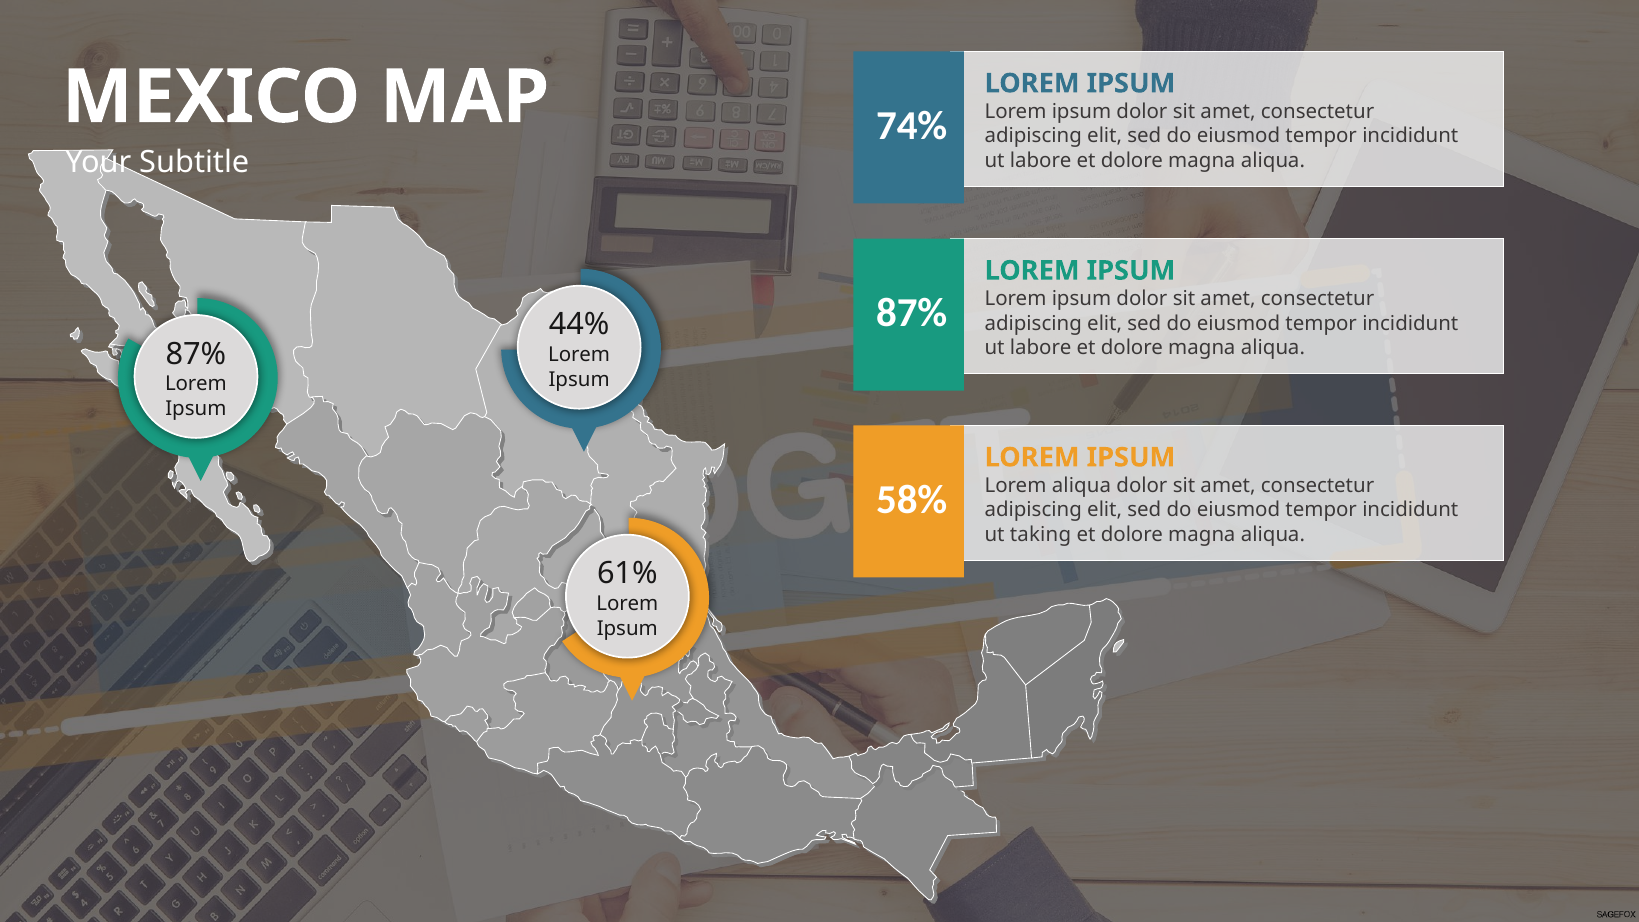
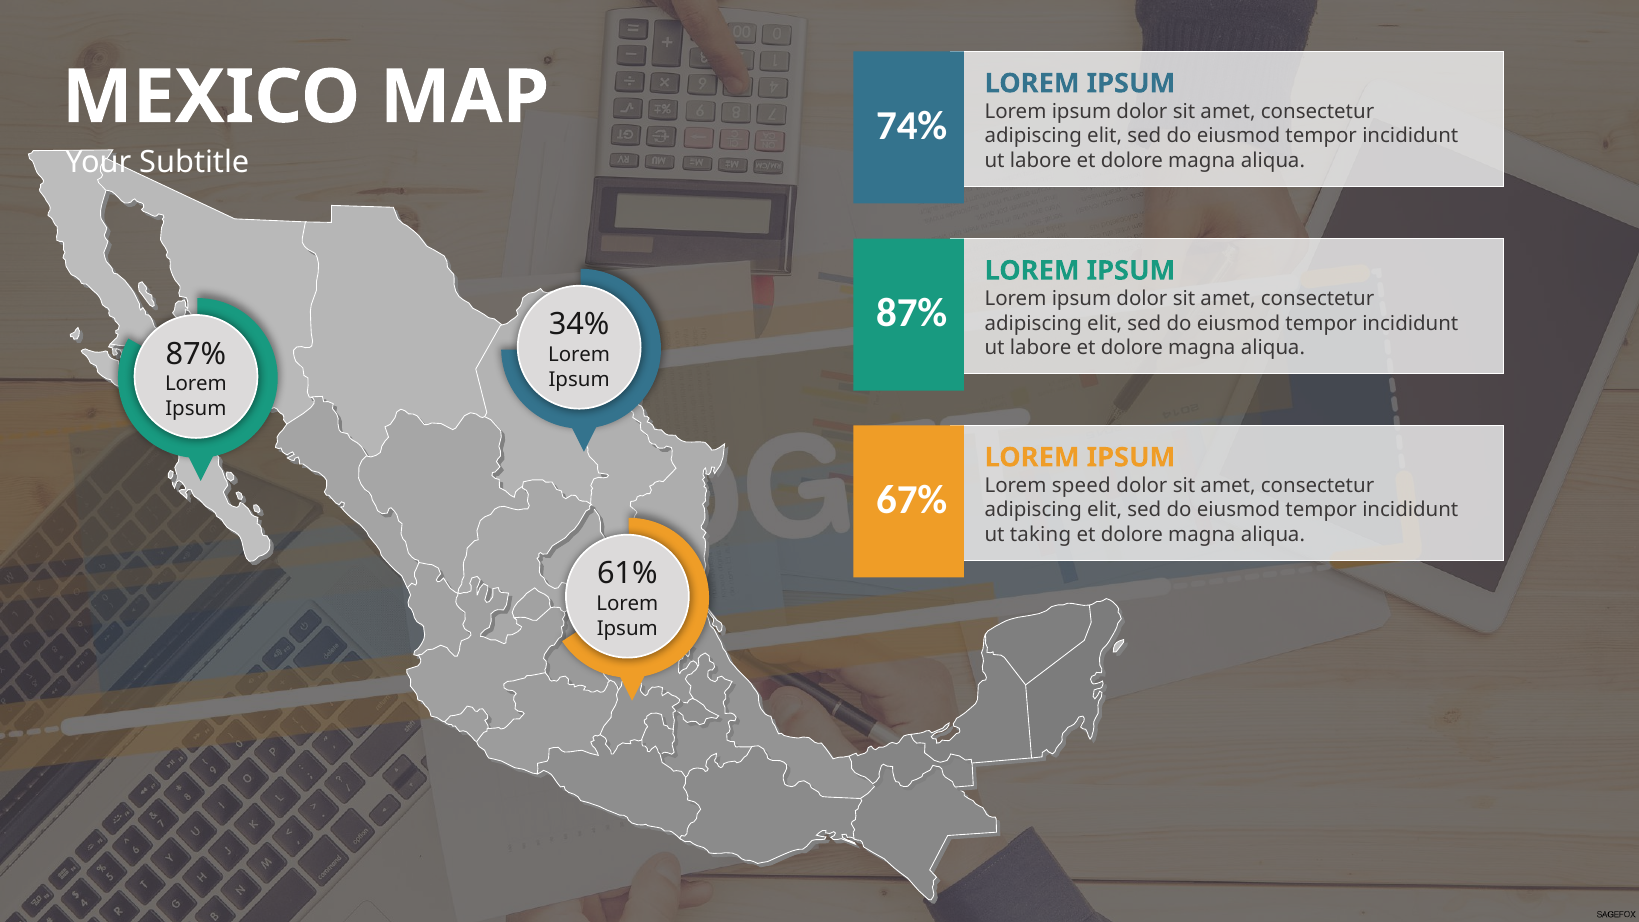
44%: 44% -> 34%
Lorem aliqua: aliqua -> speed
58%: 58% -> 67%
